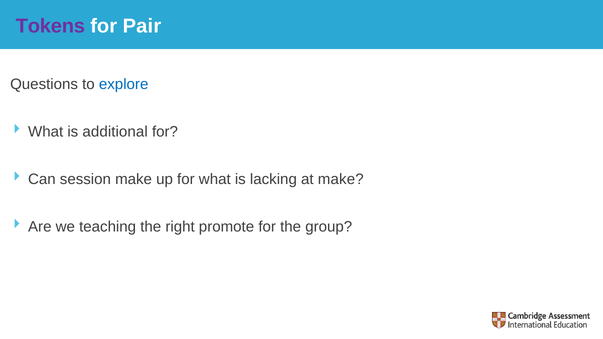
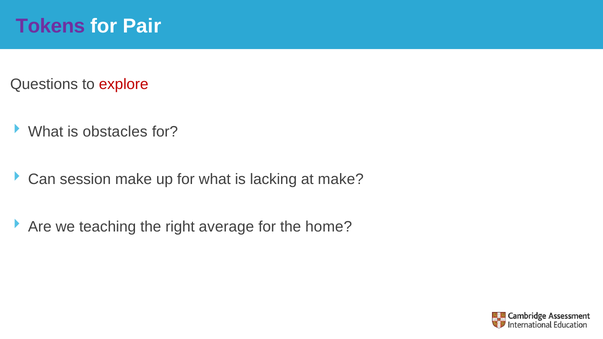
explore colour: blue -> red
additional: additional -> obstacles
promote: promote -> average
group: group -> home
